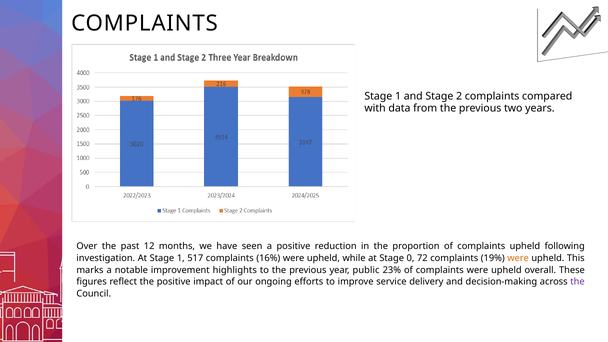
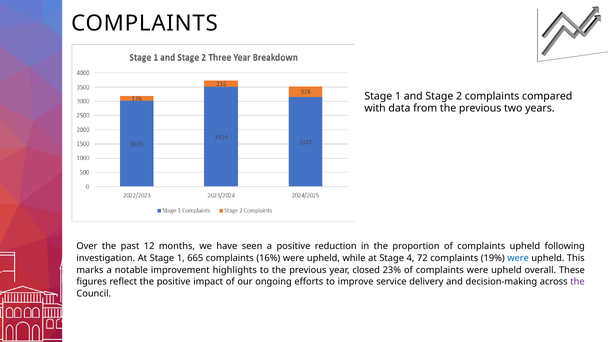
517: 517 -> 665
0: 0 -> 4
were at (518, 258) colour: orange -> blue
public: public -> closed
